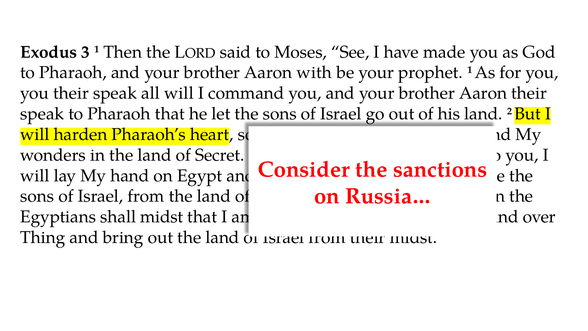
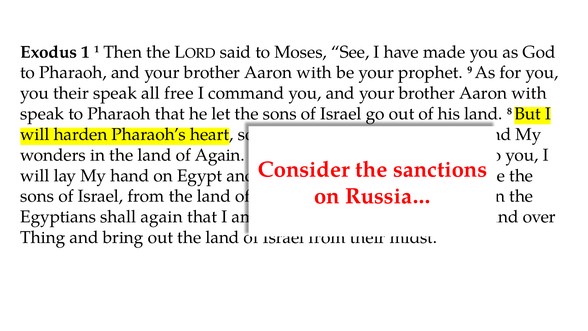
Exodus 3: 3 -> 1
prophet 1: 1 -> 9
all will: will -> free
their at (529, 93): their -> with
2: 2 -> 8
of Secret: Secret -> Again
shall midst: midst -> again
